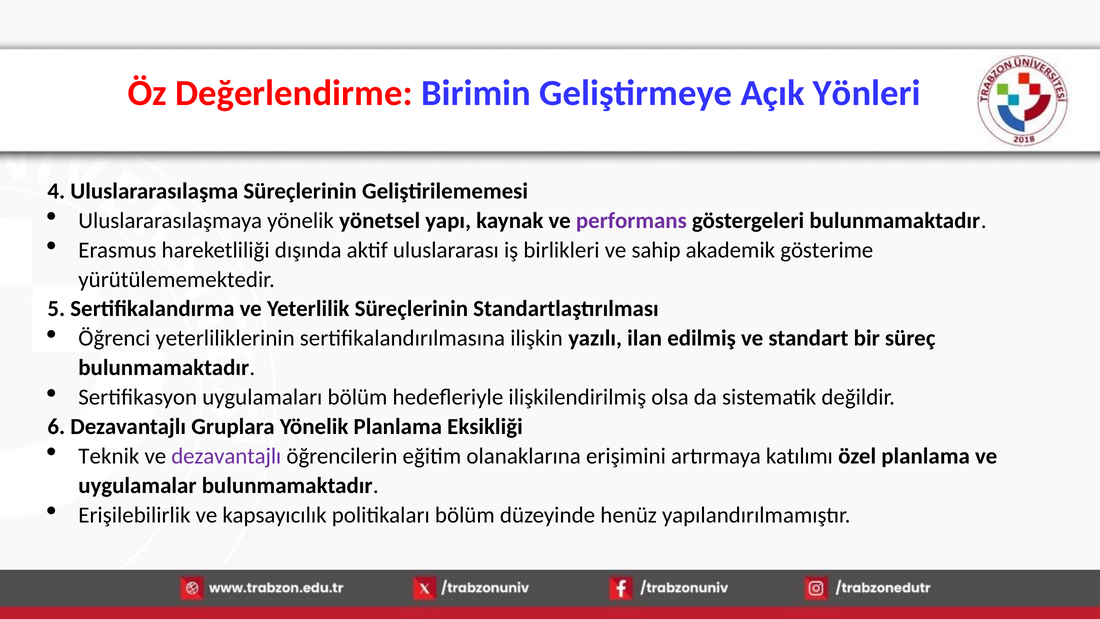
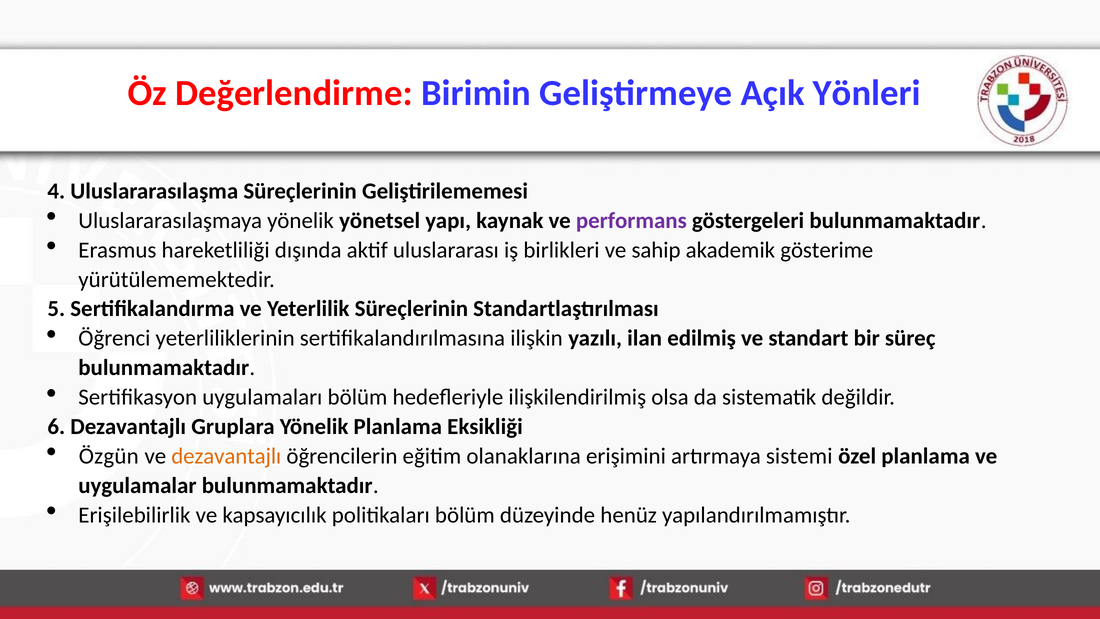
Teknik: Teknik -> Özgün
dezavantajlı at (226, 456) colour: purple -> orange
katılımı: katılımı -> sistemi
